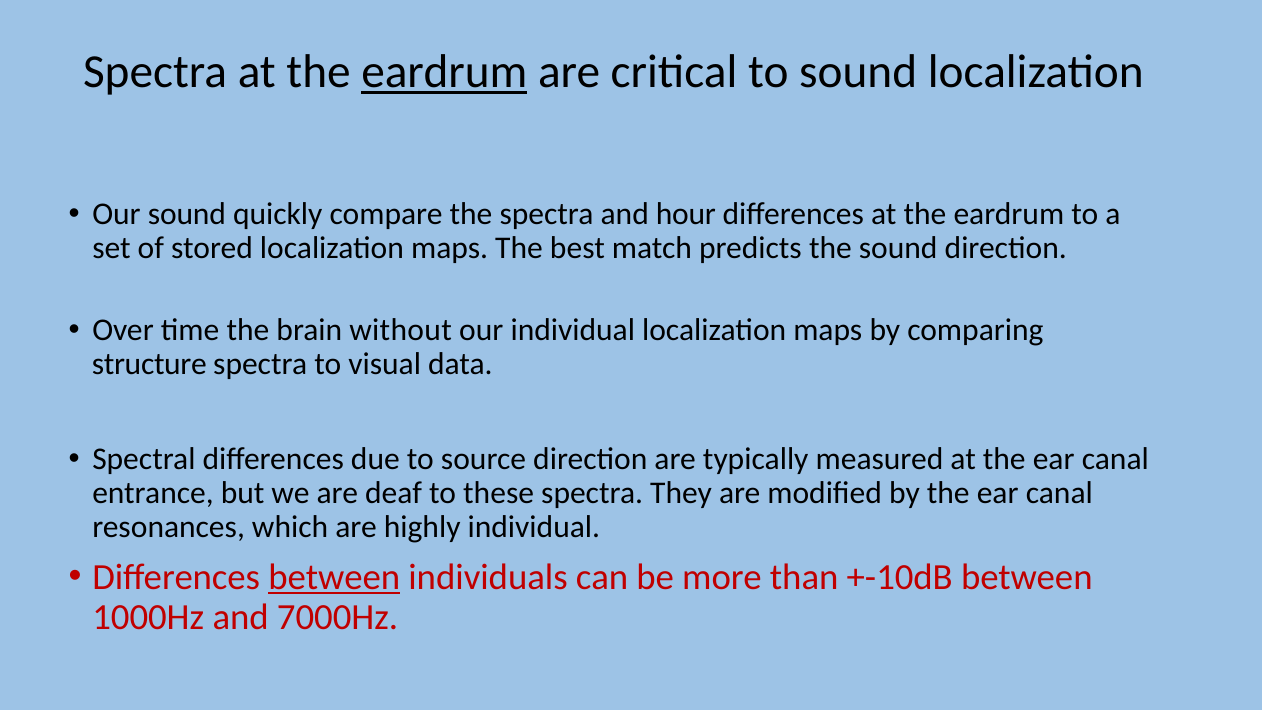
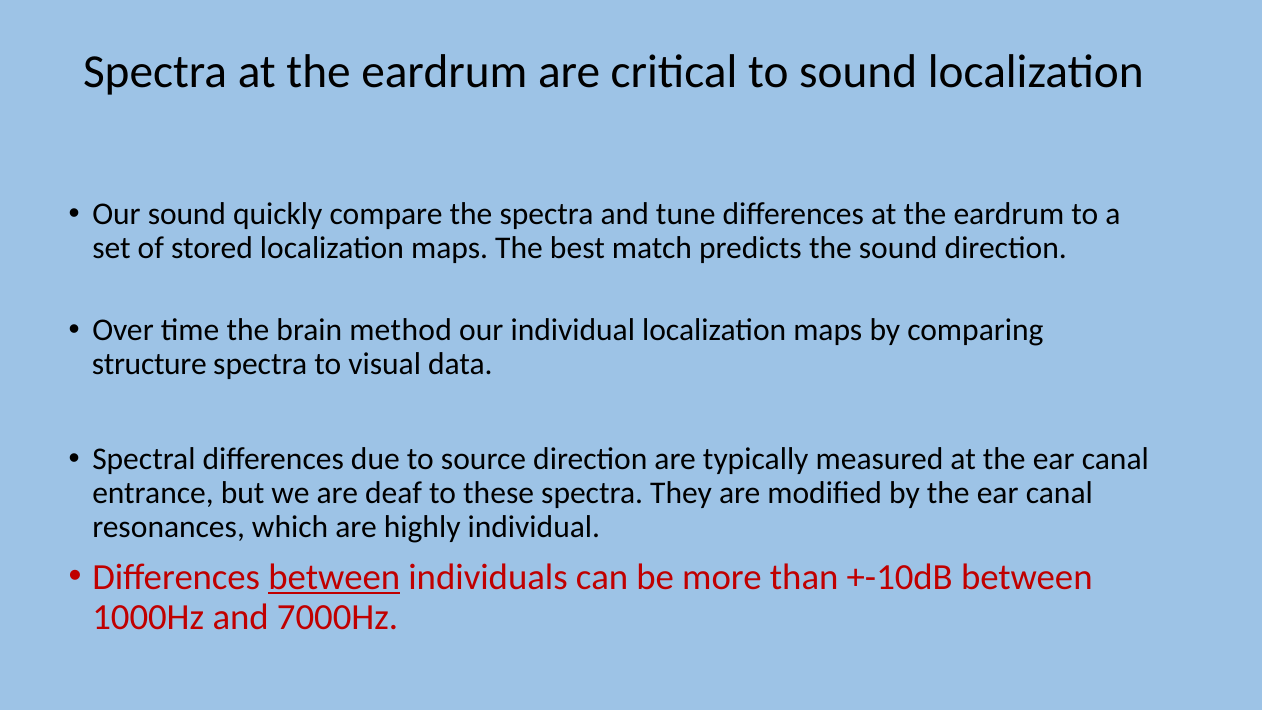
eardrum at (444, 72) underline: present -> none
hour: hour -> tune
without: without -> method
